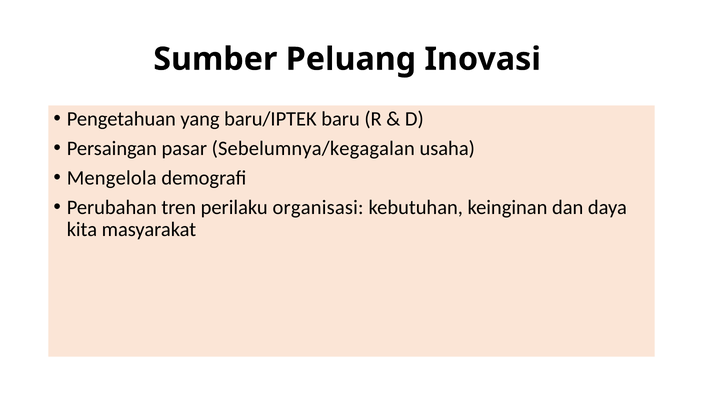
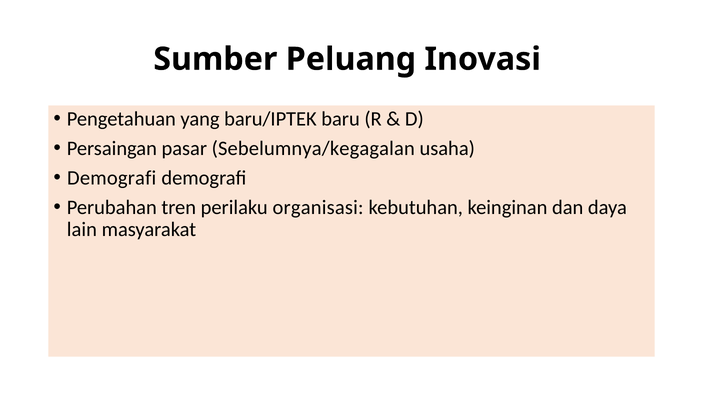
Mengelola at (112, 178): Mengelola -> Demografi
kita: kita -> lain
